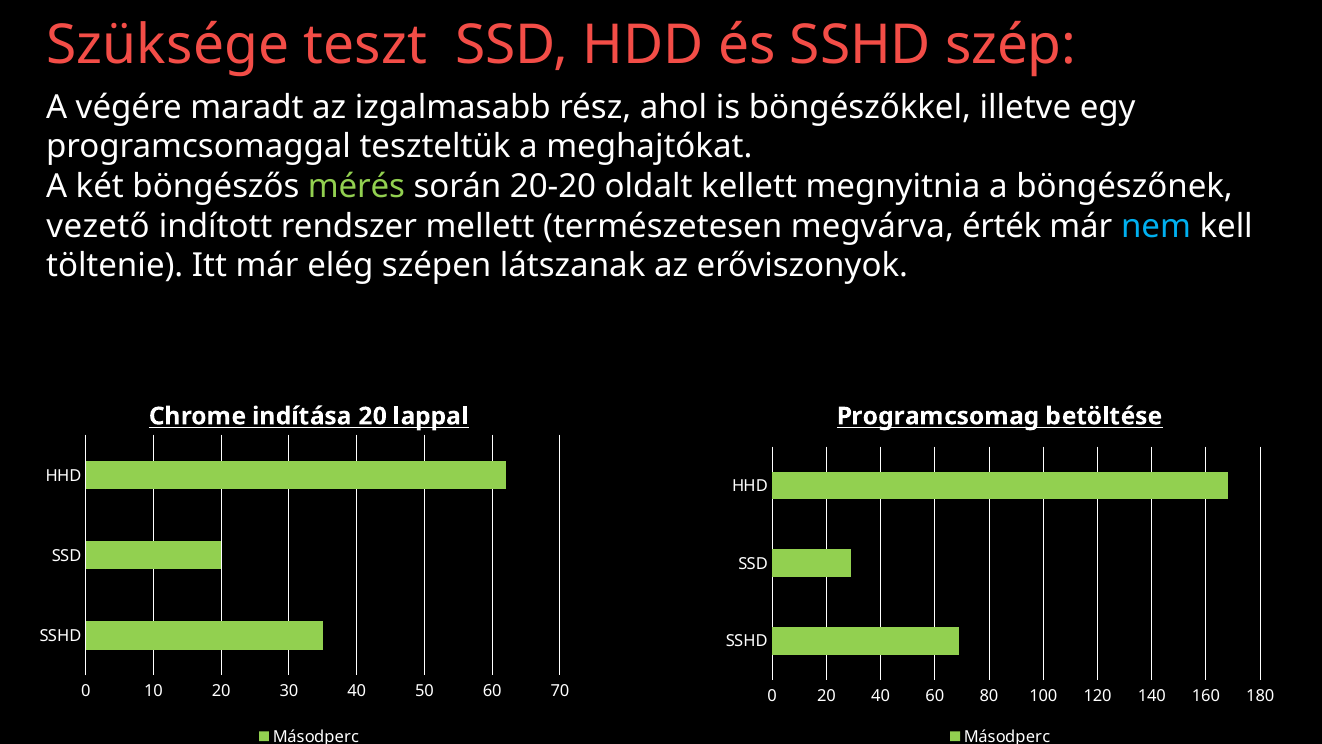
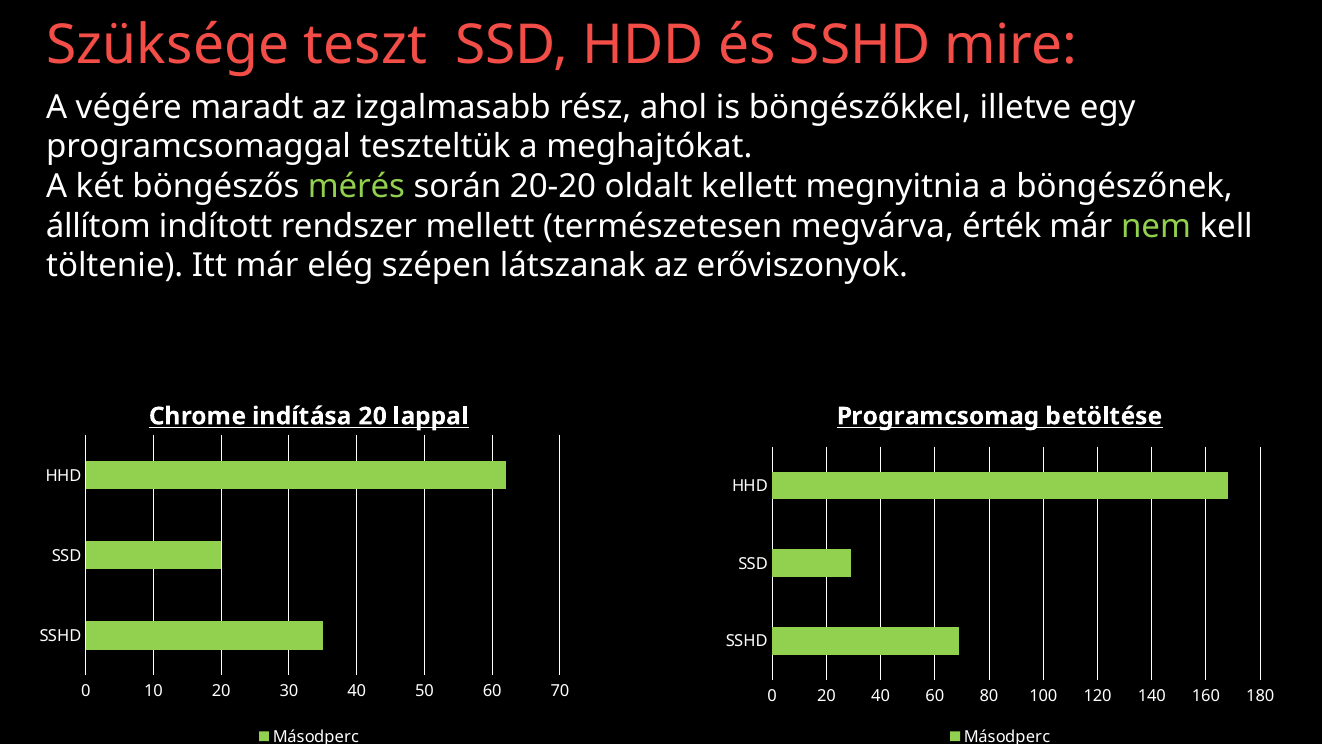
szép: szép -> mire
vezető: vezető -> állítom
nem colour: light blue -> light green
